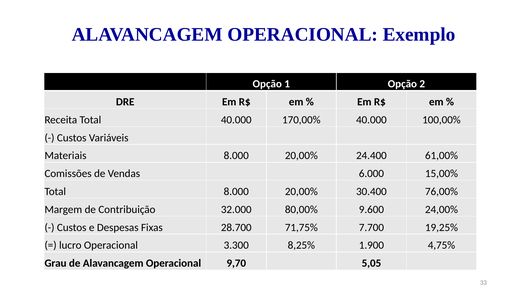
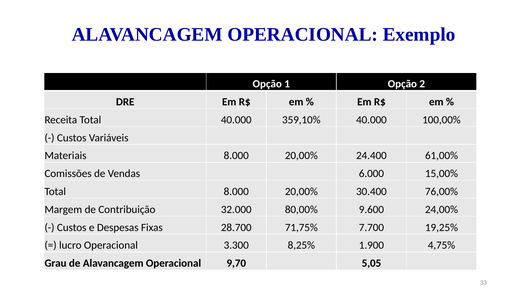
170,00%: 170,00% -> 359,10%
